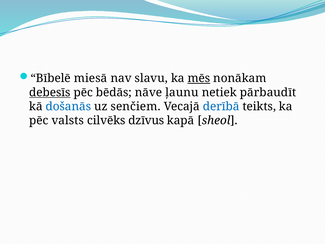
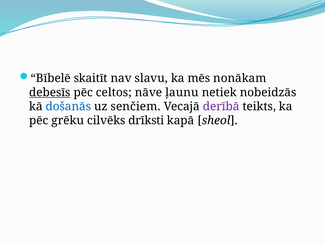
miesā: miesā -> skaitīt
mēs underline: present -> none
bēdās: bēdās -> celtos
pārbaudīt: pārbaudīt -> nobeidzās
derībā colour: blue -> purple
valsts: valsts -> grēku
dzīvus: dzīvus -> drīksti
